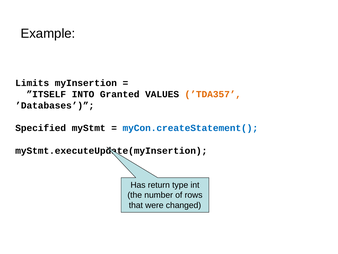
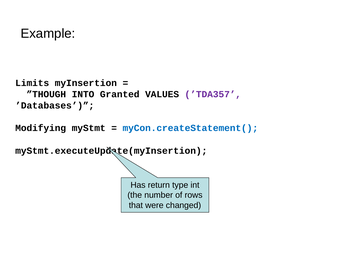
”ITSELF: ”ITSELF -> ”THOUGH
’TDA357 colour: orange -> purple
Specified: Specified -> Modifying
